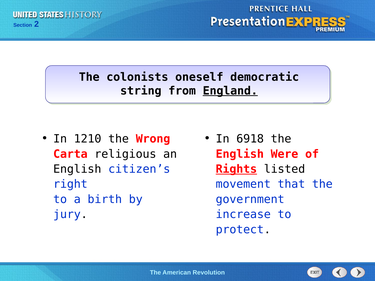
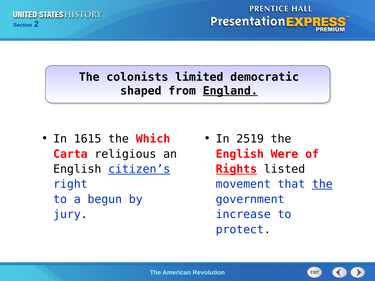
oneself: oneself -> limited
string: string -> shaped
1210: 1210 -> 1615
Wrong: Wrong -> Which
6918: 6918 -> 2519
citizen’s underline: none -> present
the at (322, 184) underline: none -> present
birth: birth -> begun
